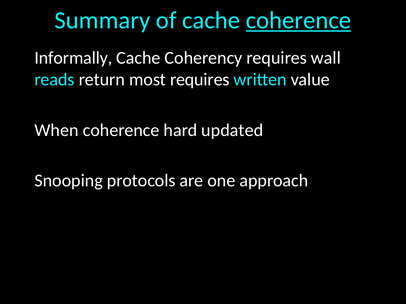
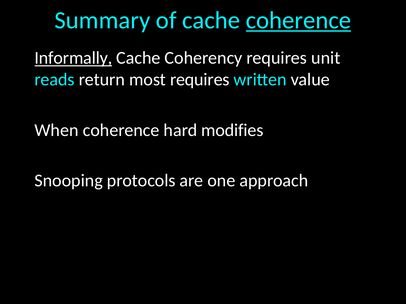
Informally underline: none -> present
wall: wall -> unit
updated: updated -> modifies
